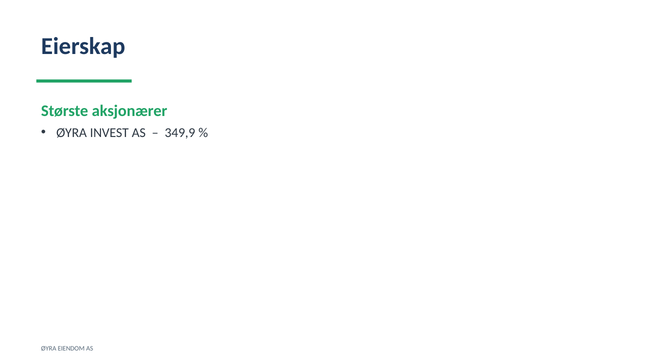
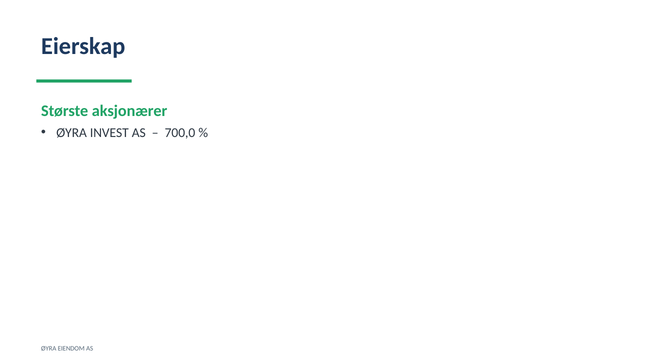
349,9: 349,9 -> 700,0
